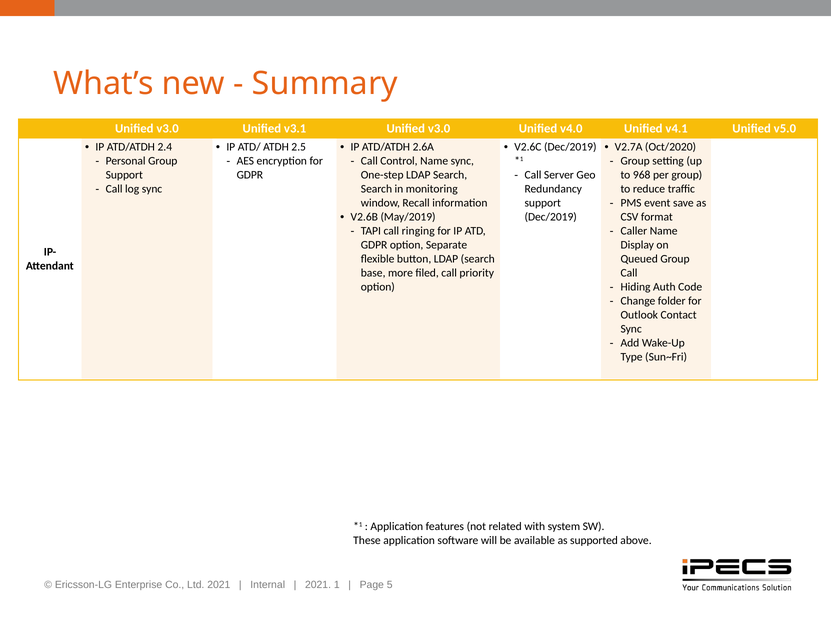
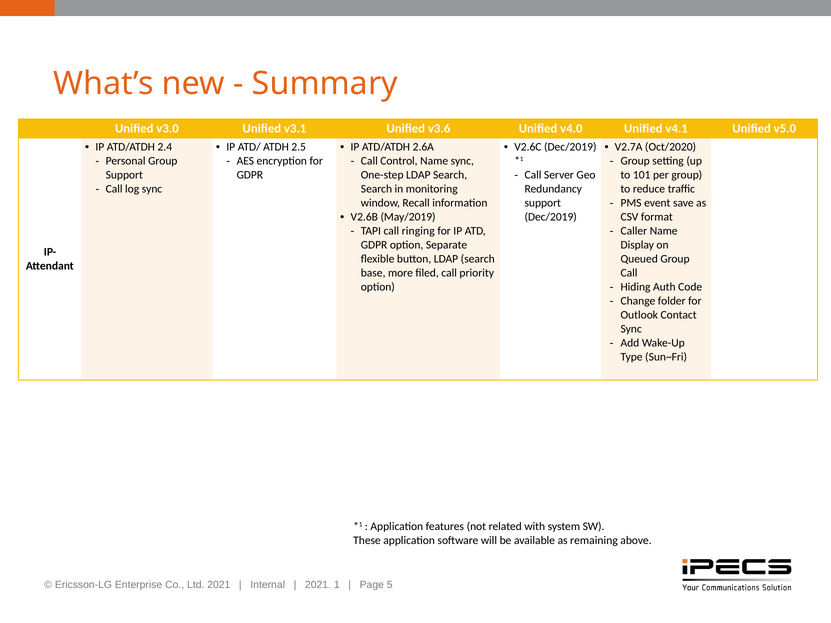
v3.1 Unified v3.0: v3.0 -> v3.6
968: 968 -> 101
supported: supported -> remaining
